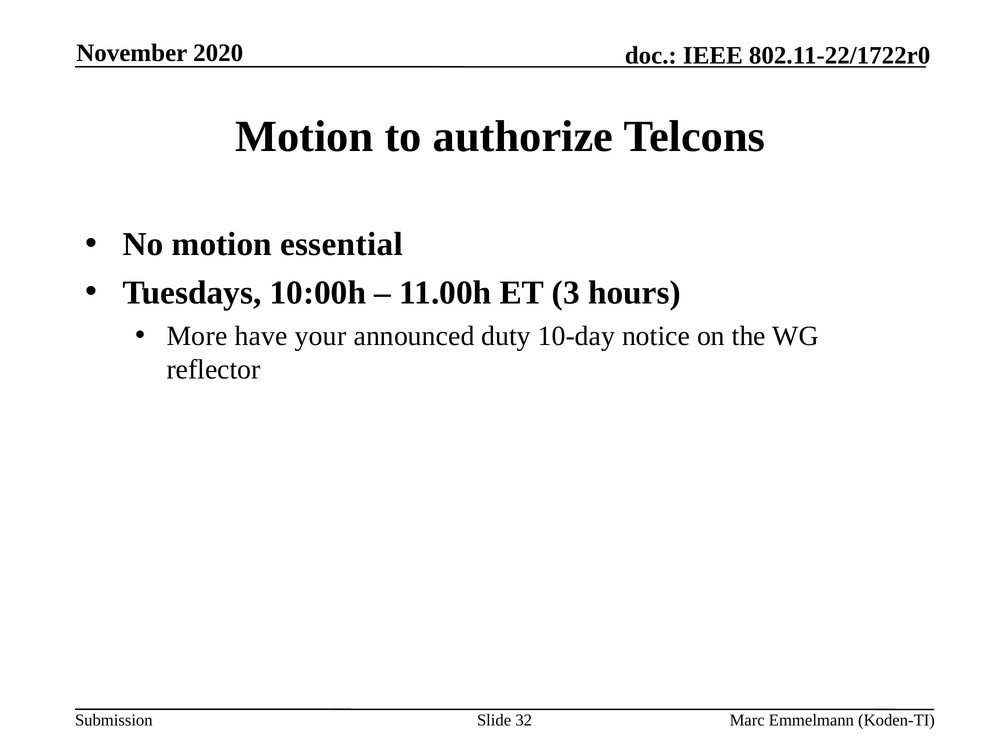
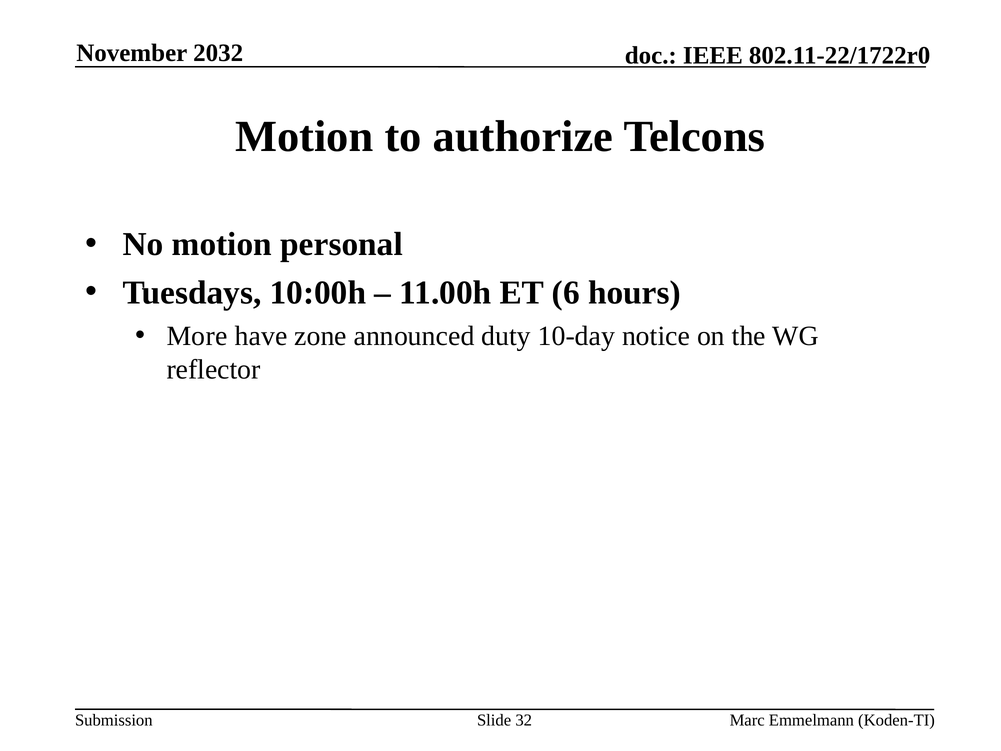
2020: 2020 -> 2032
essential: essential -> personal
3: 3 -> 6
your: your -> zone
